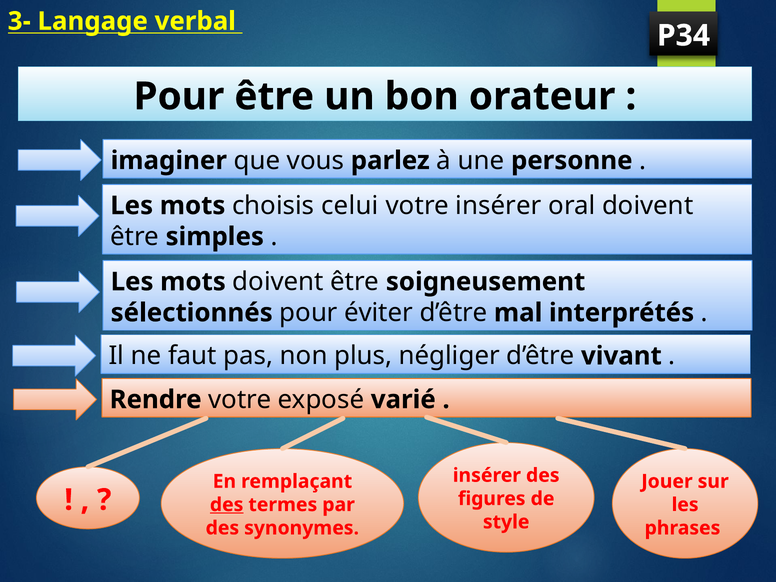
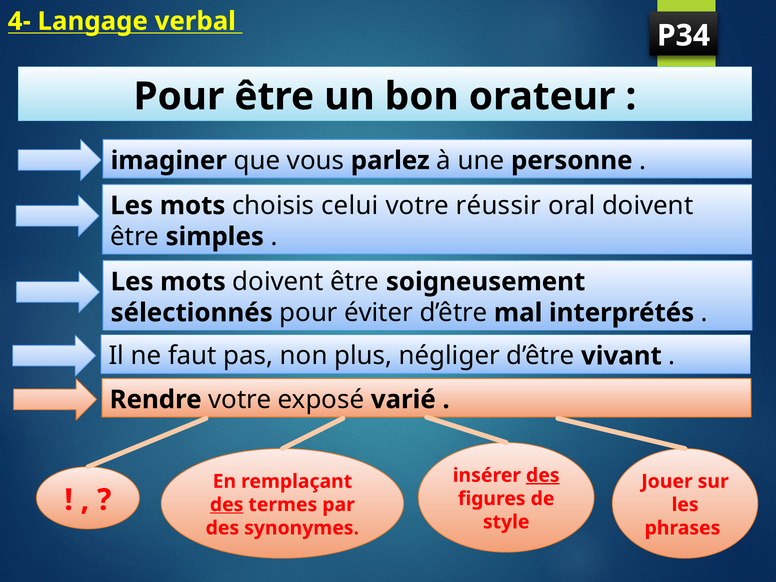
3-: 3- -> 4-
votre insérer: insérer -> réussir
des at (543, 475) underline: none -> present
